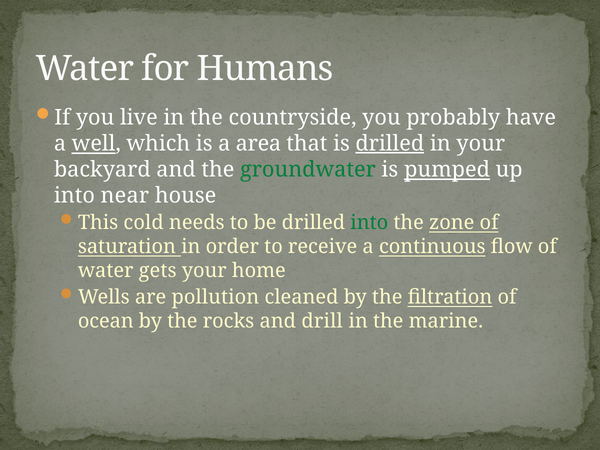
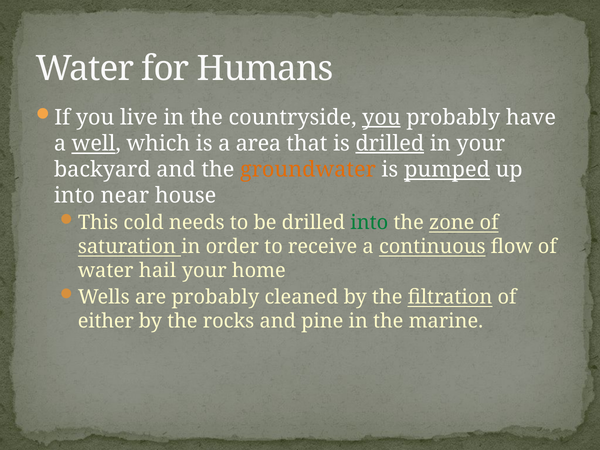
you at (381, 117) underline: none -> present
groundwater colour: green -> orange
gets: gets -> hail
are pollution: pollution -> probably
ocean: ocean -> either
drill: drill -> pine
